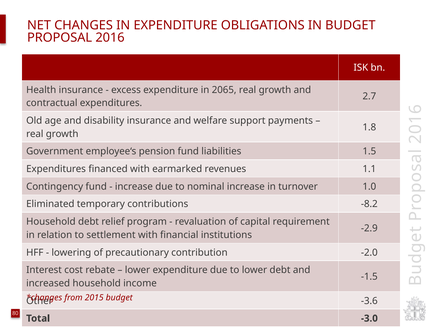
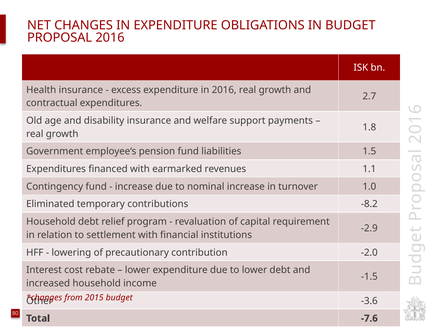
in 2065: 2065 -> 2016
-3.0: -3.0 -> -7.6
